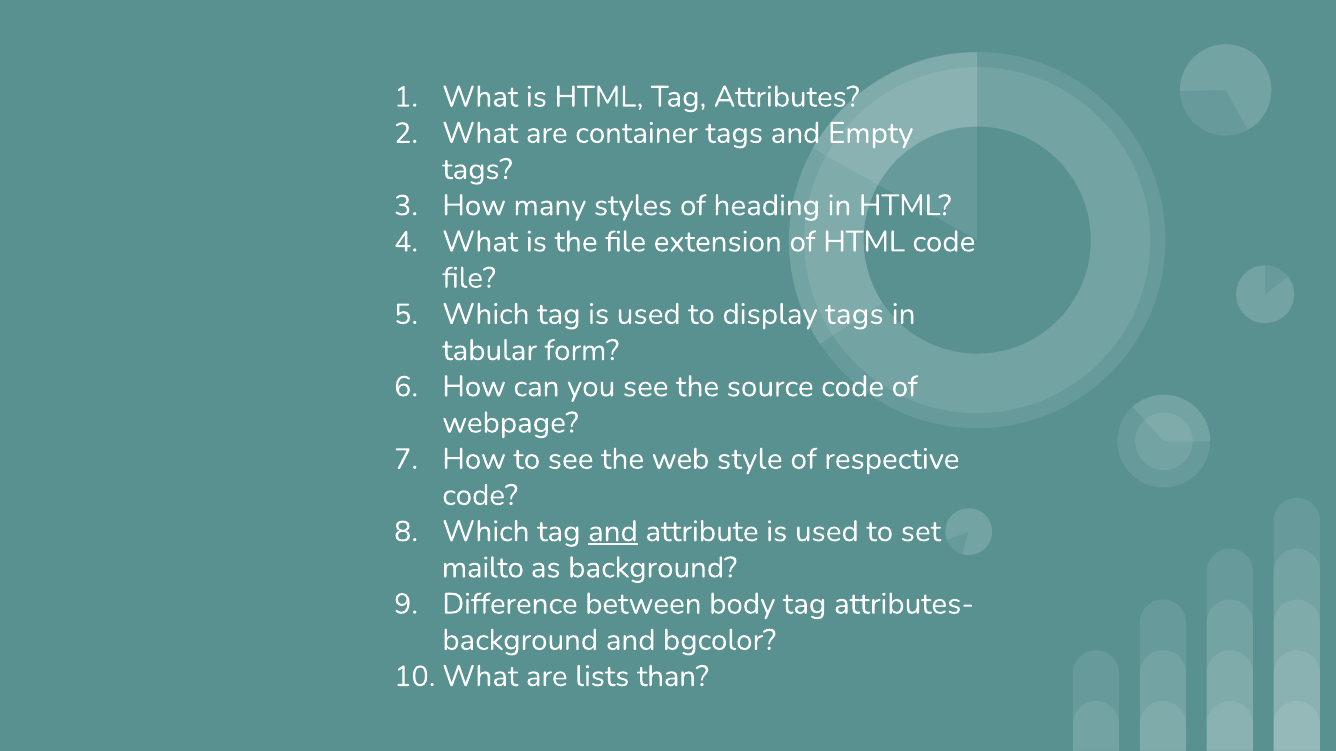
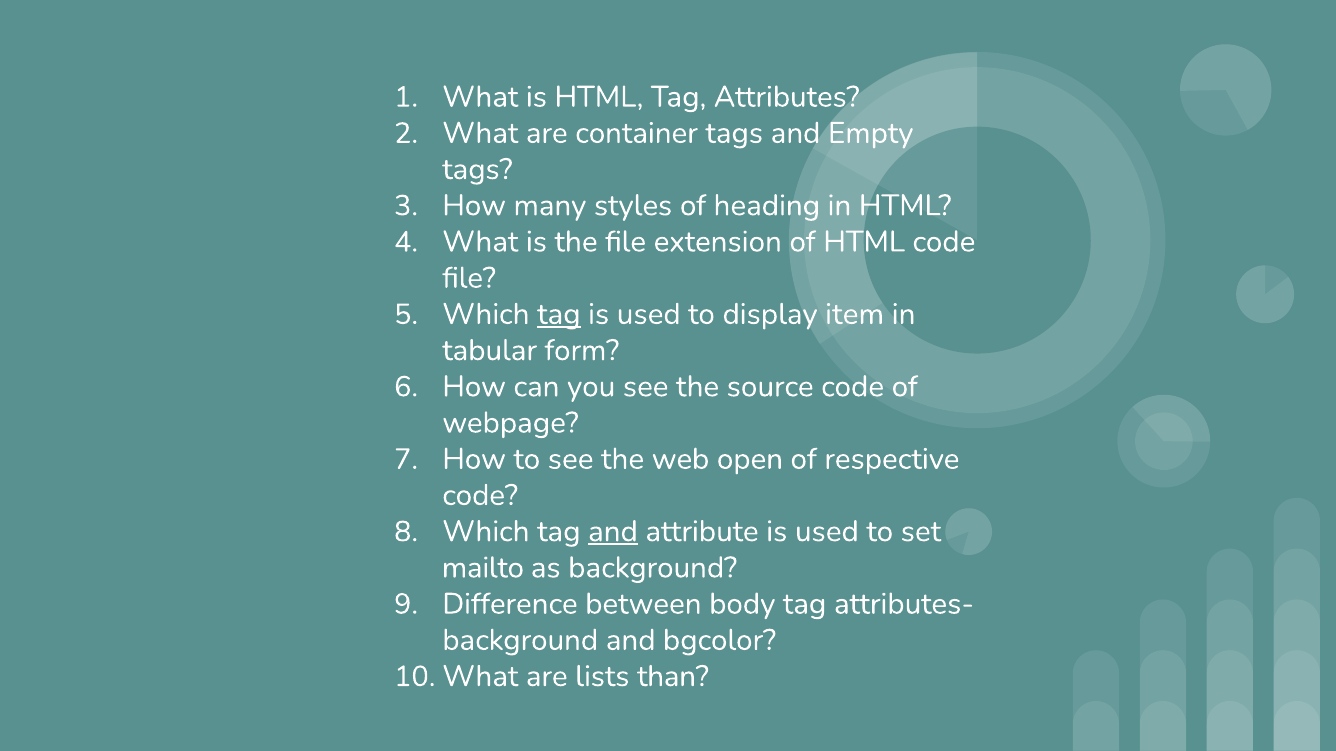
tag at (559, 314) underline: none -> present
display tags: tags -> item
style: style -> open
